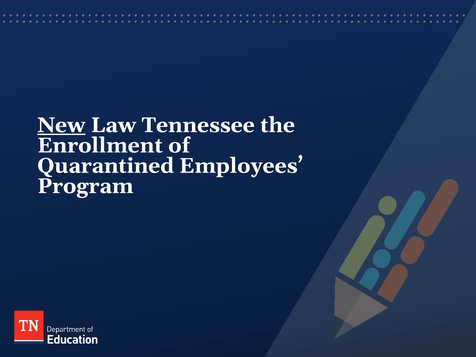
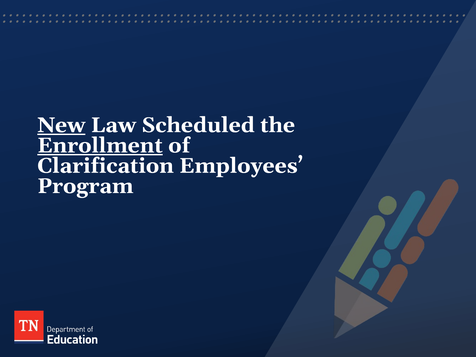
Tennessee: Tennessee -> Scheduled
Enrollment underline: none -> present
Quarantined: Quarantined -> Clarification
